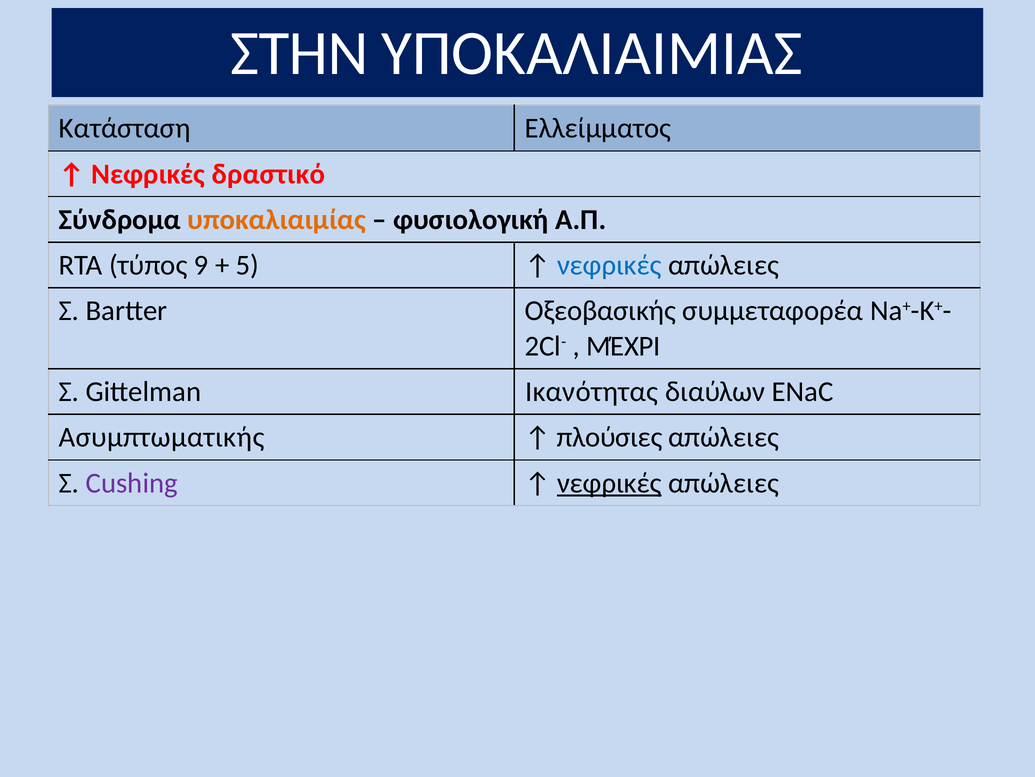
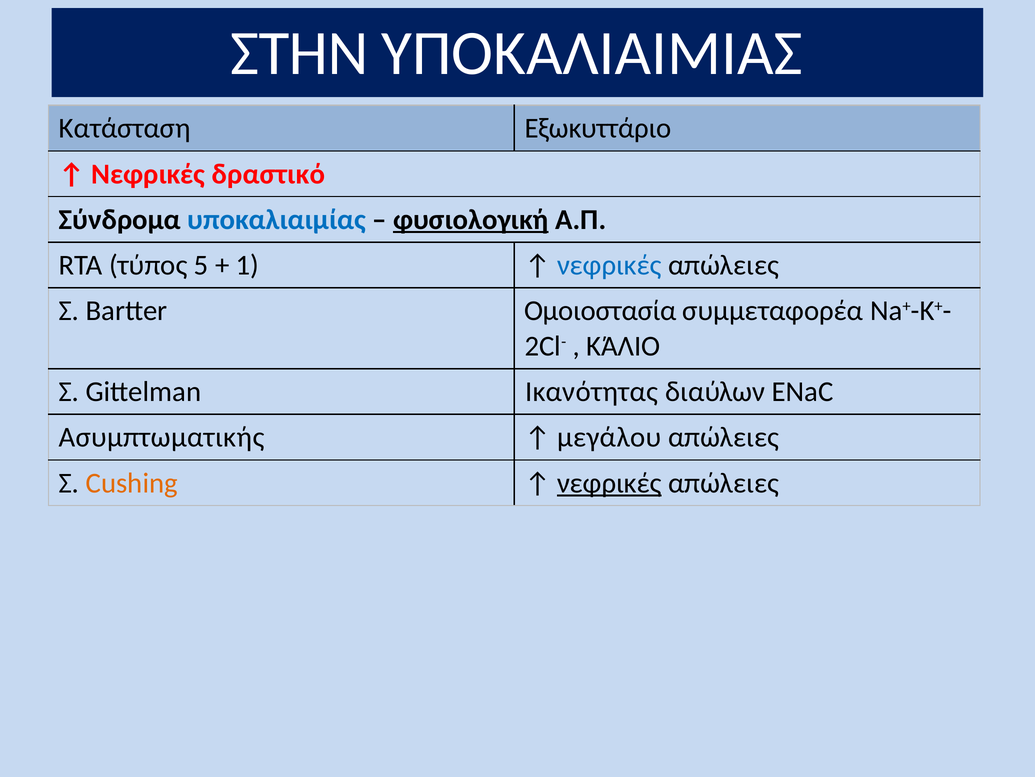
Ελλείμματος: Ελλείμματος -> Εξωκυττάριο
υποκαλιαιμίας colour: orange -> blue
φυσιολογική underline: none -> present
9: 9 -> 5
5: 5 -> 1
Οξεοβασικής: Οξεοβασικής -> Ομοιοστασία
ΜΈΧΡΙ: ΜΈΧΡΙ -> ΚΆΛΙΟ
πλούσιες: πλούσιες -> μεγάλου
Cushing colour: purple -> orange
